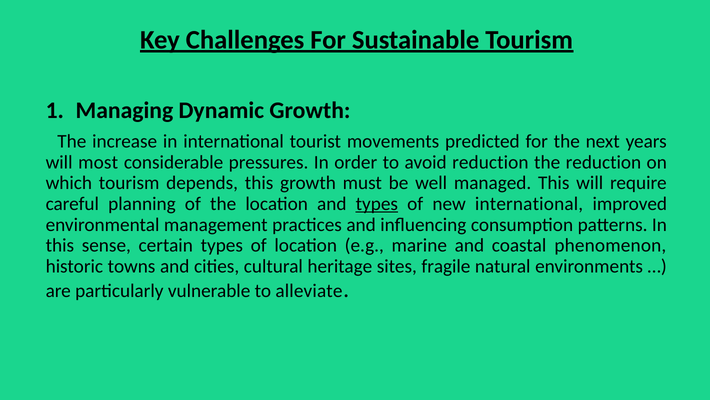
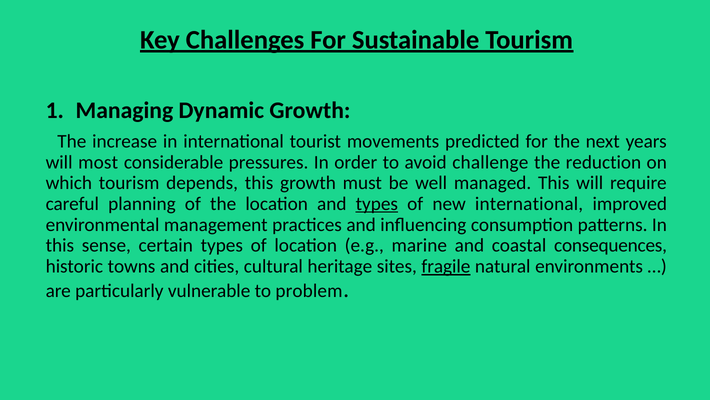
avoid reduction: reduction -> challenge
phenomenon: phenomenon -> consequences
fragile underline: none -> present
alleviate: alleviate -> problem
